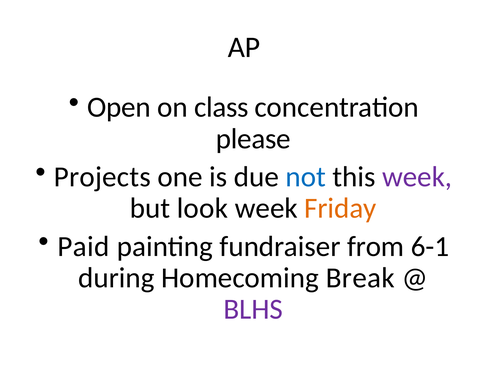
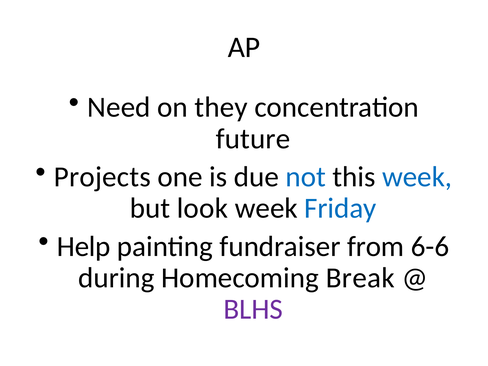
Open: Open -> Need
class: class -> they
please: please -> future
week at (417, 177) colour: purple -> blue
Friday colour: orange -> blue
Paid: Paid -> Help
6-1: 6-1 -> 6-6
